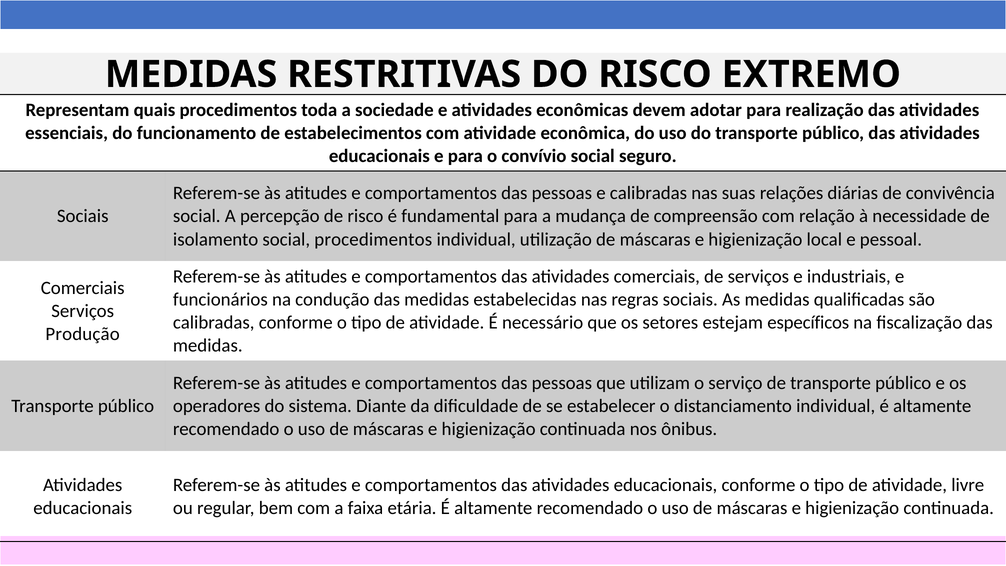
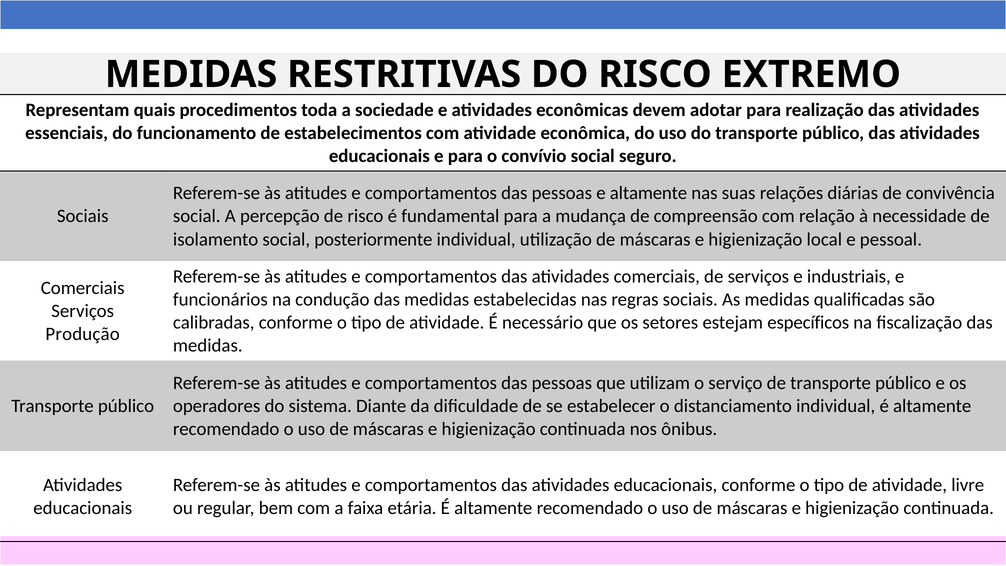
e calibradas: calibradas -> altamente
social procedimentos: procedimentos -> posteriormente
